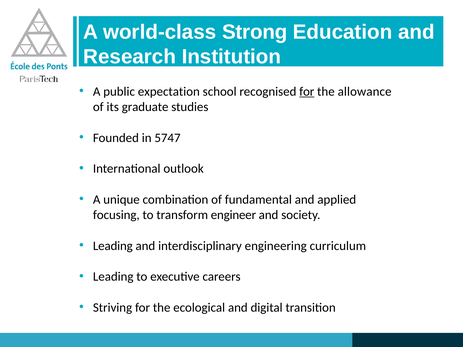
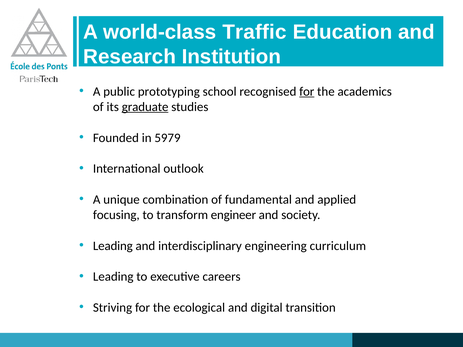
Strong: Strong -> Traffic
expectation: expectation -> prototyping
allowance: allowance -> academics
graduate underline: none -> present
5747: 5747 -> 5979
